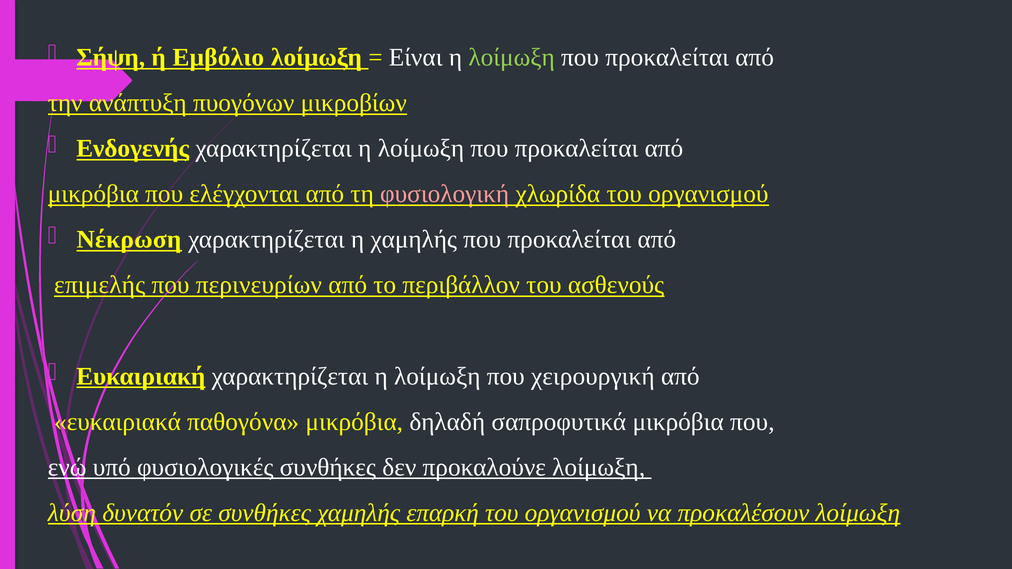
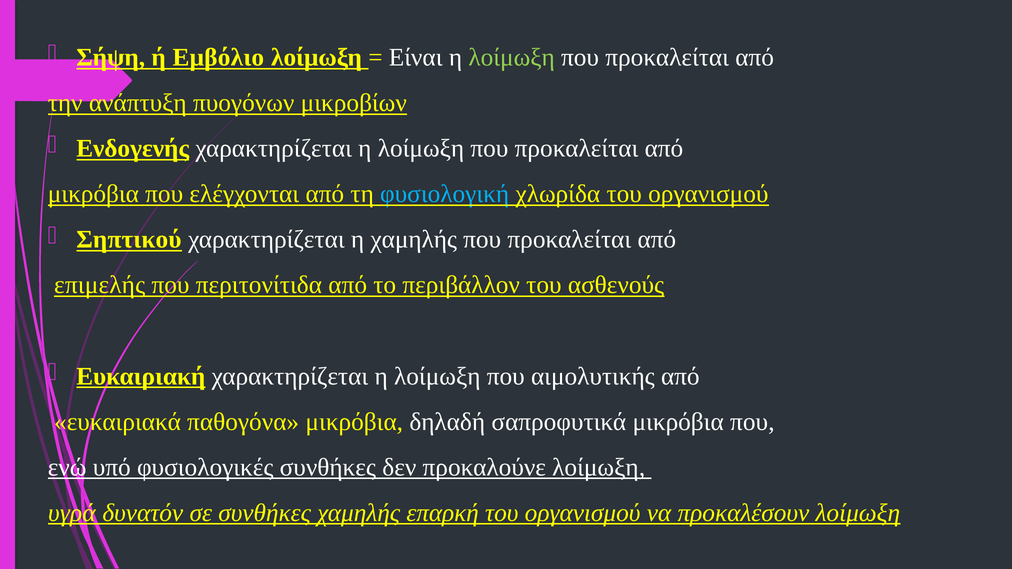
φυσιολογική colour: pink -> light blue
Νέκρωση: Νέκρωση -> Σηπτικού
περινευρίων: περινευρίων -> περιτονίτιδα
χειρουργική: χειρουργική -> αιμολυτικής
λύση: λύση -> υγρά
